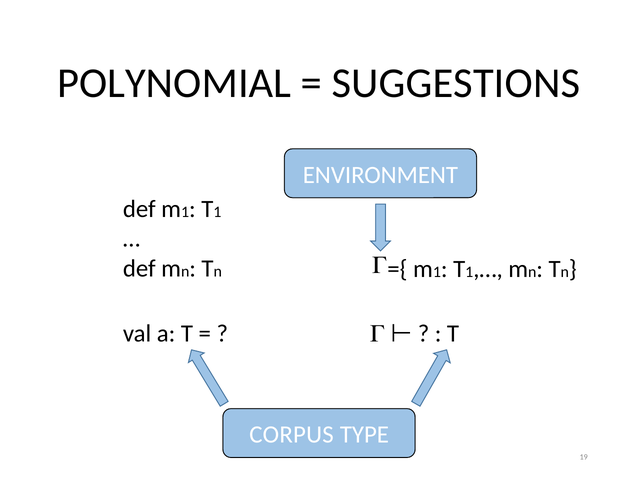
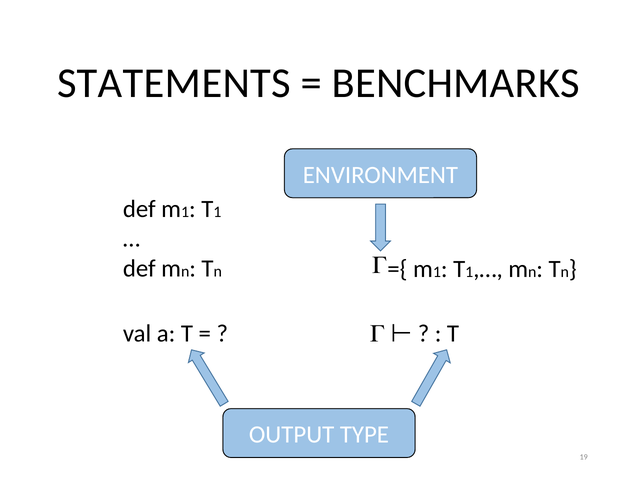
POLYNOMIAL: POLYNOMIAL -> STATEMENTS
SUGGESTIONS: SUGGESTIONS -> BENCHMARKS
CORPUS: CORPUS -> OUTPUT
